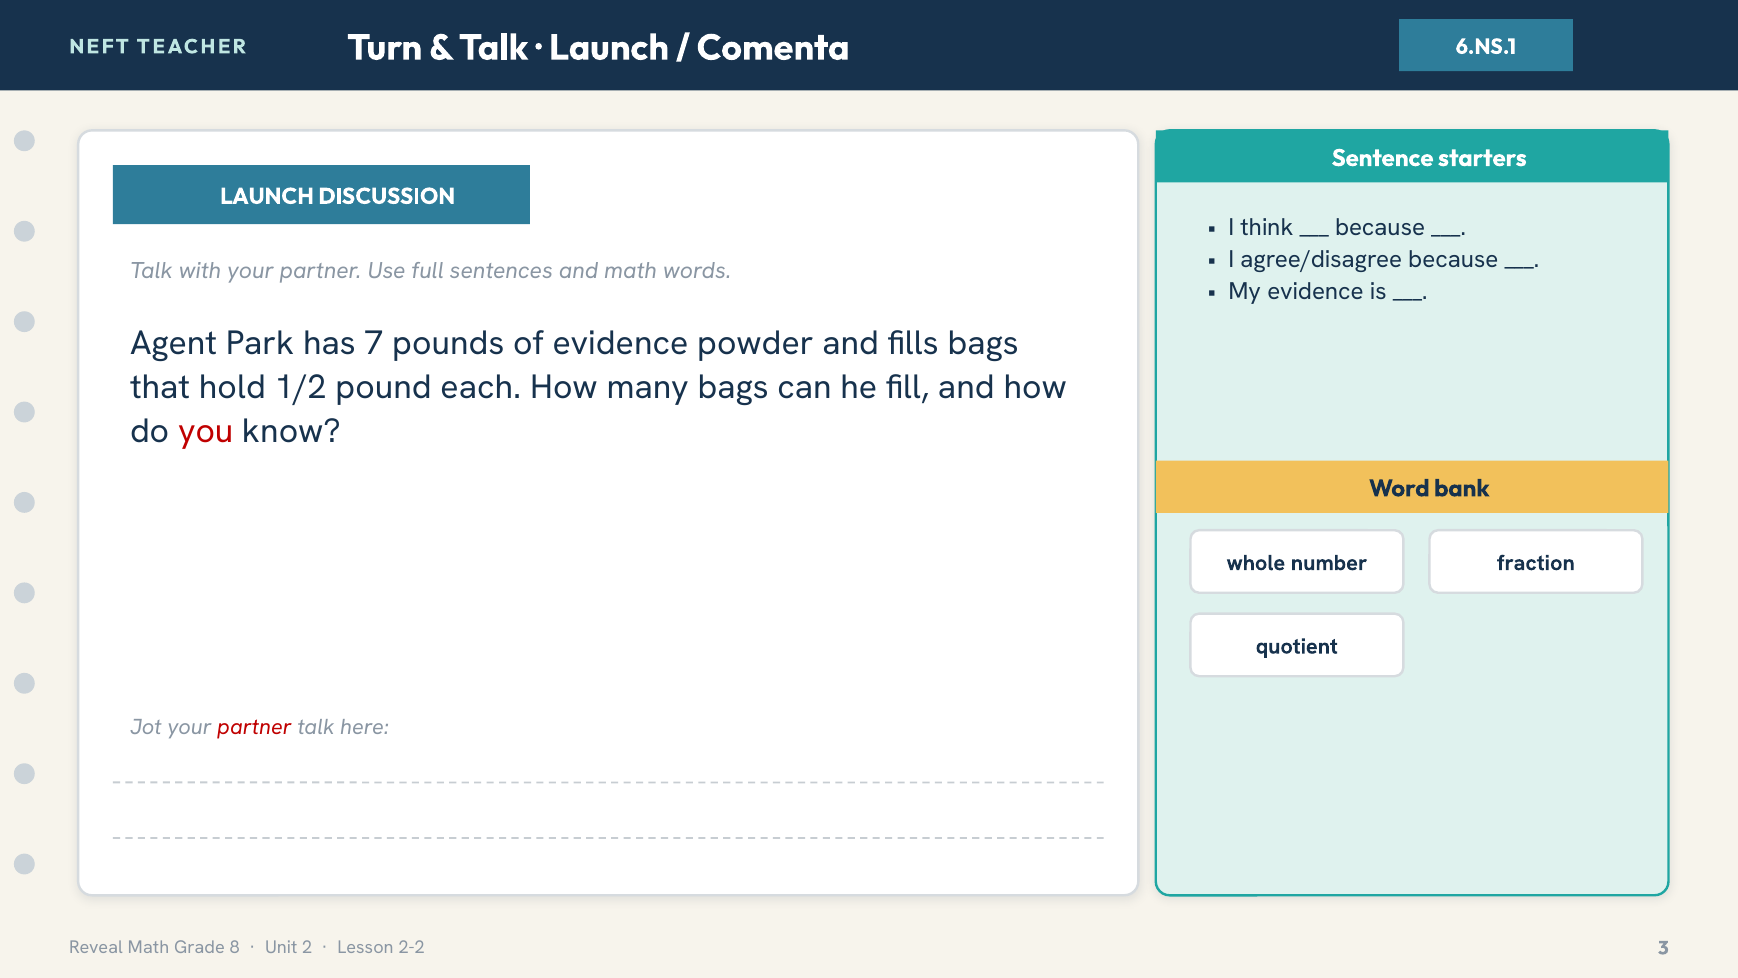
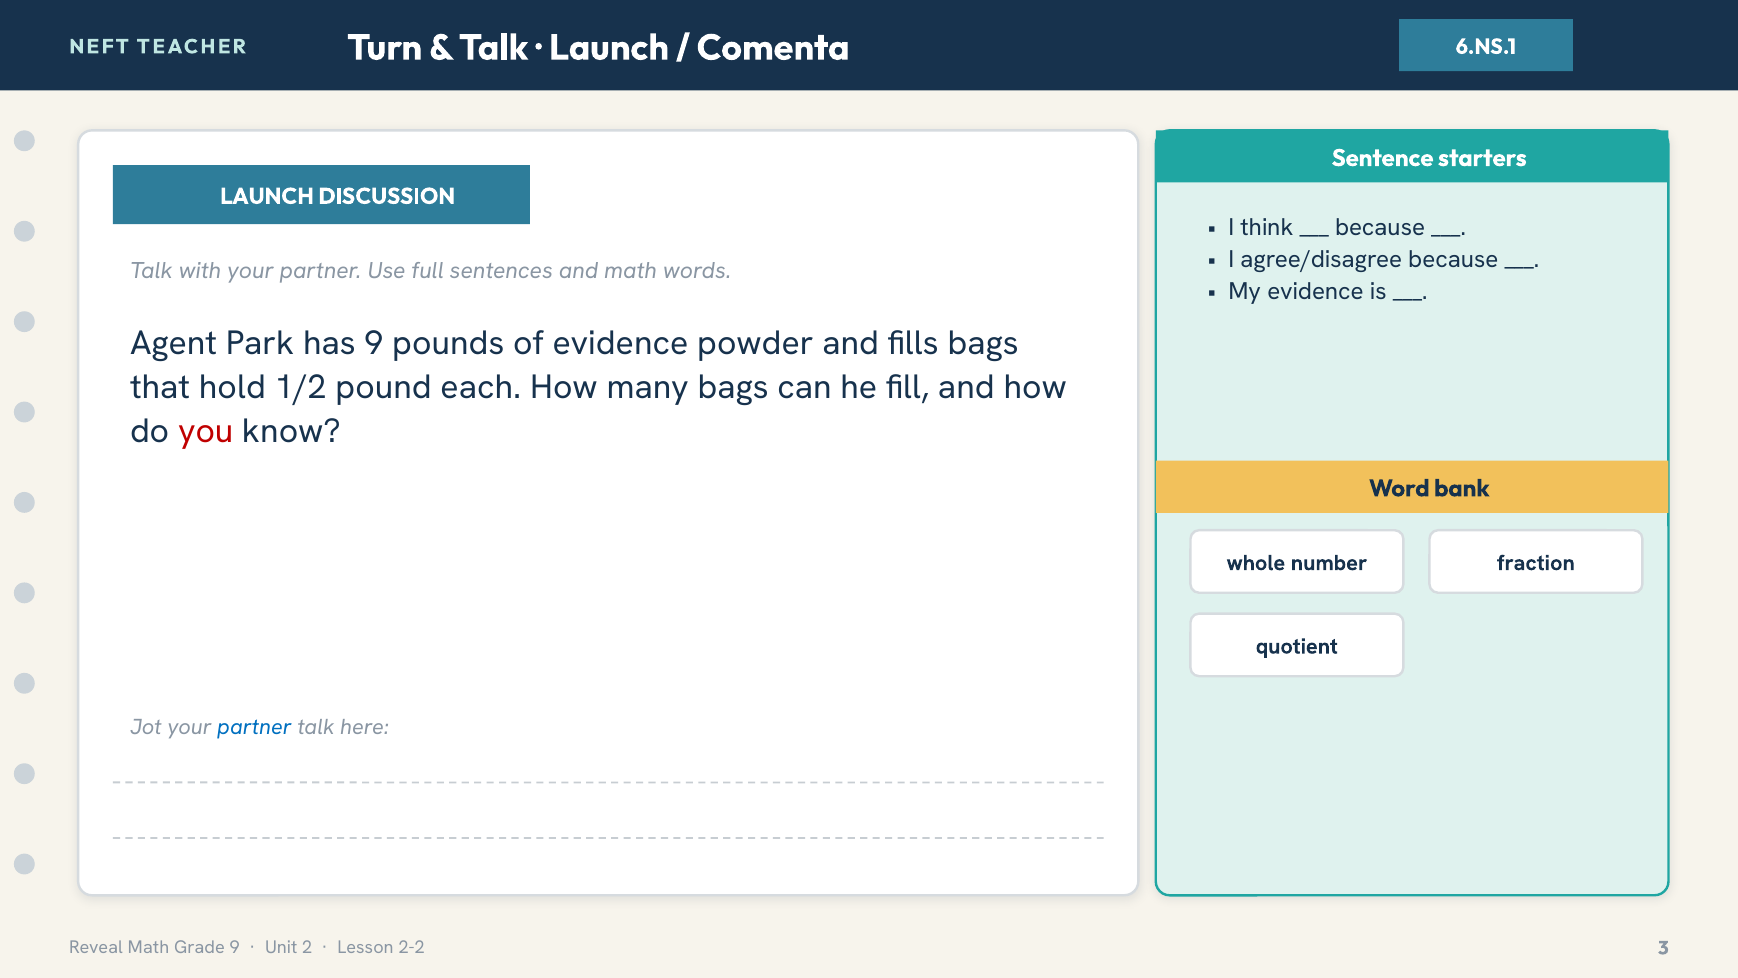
has 7: 7 -> 9
partner at (254, 727) colour: red -> blue
Grade 8: 8 -> 9
